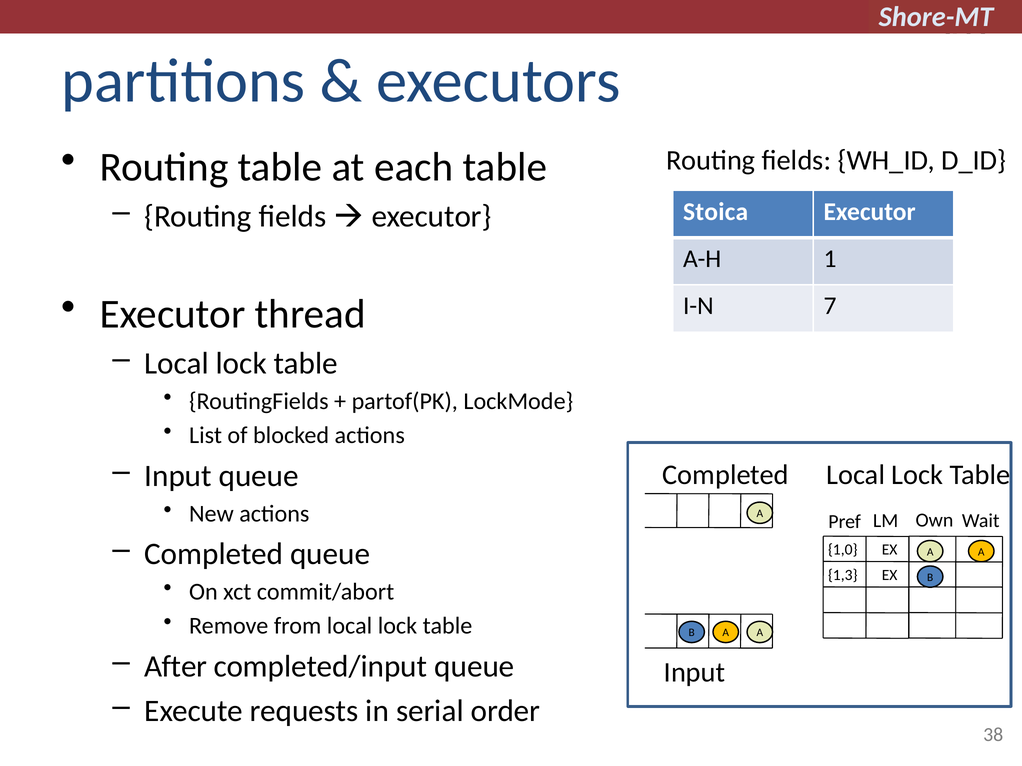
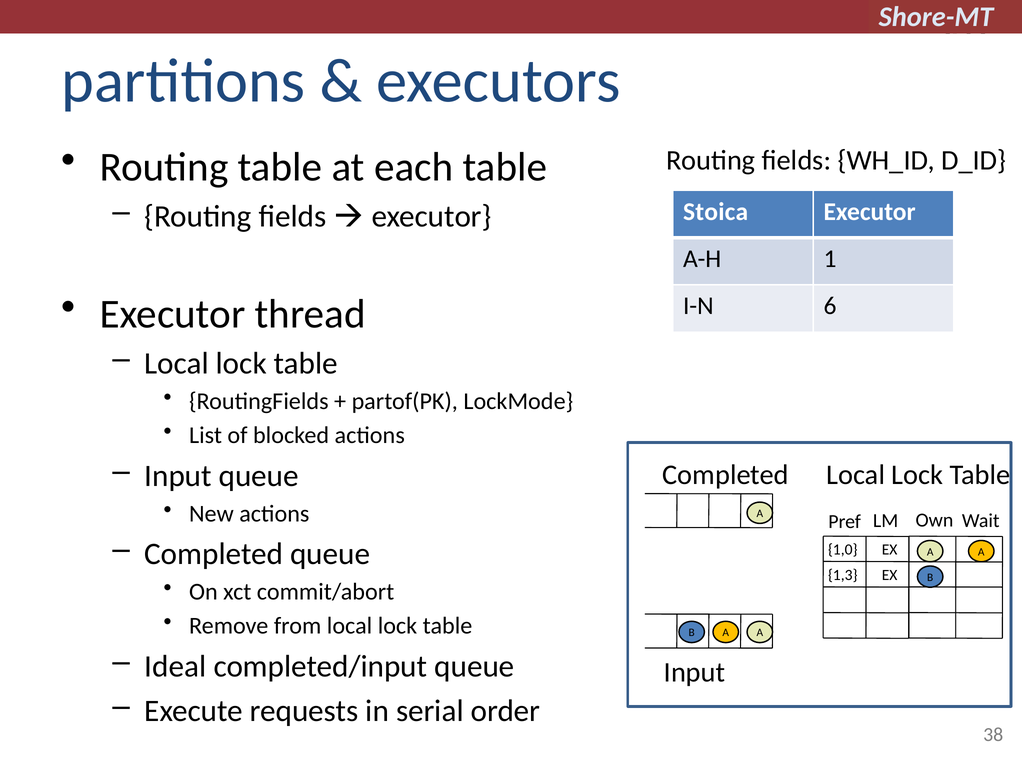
7: 7 -> 6
After: After -> Ideal
